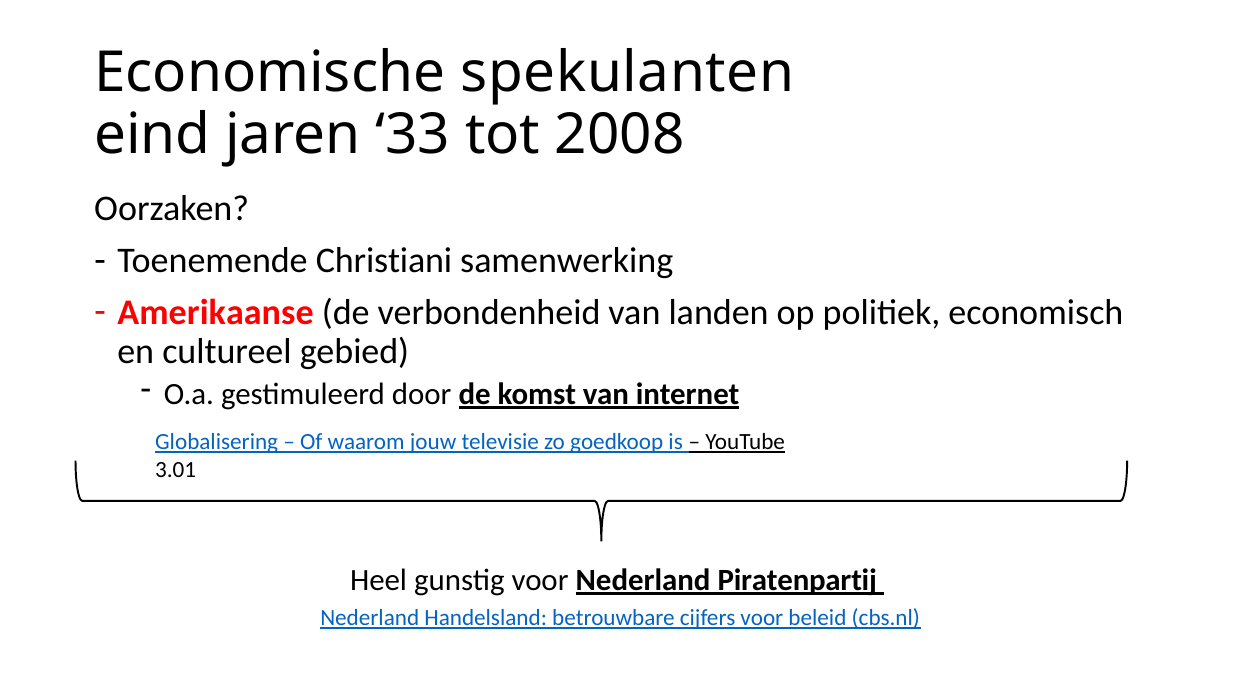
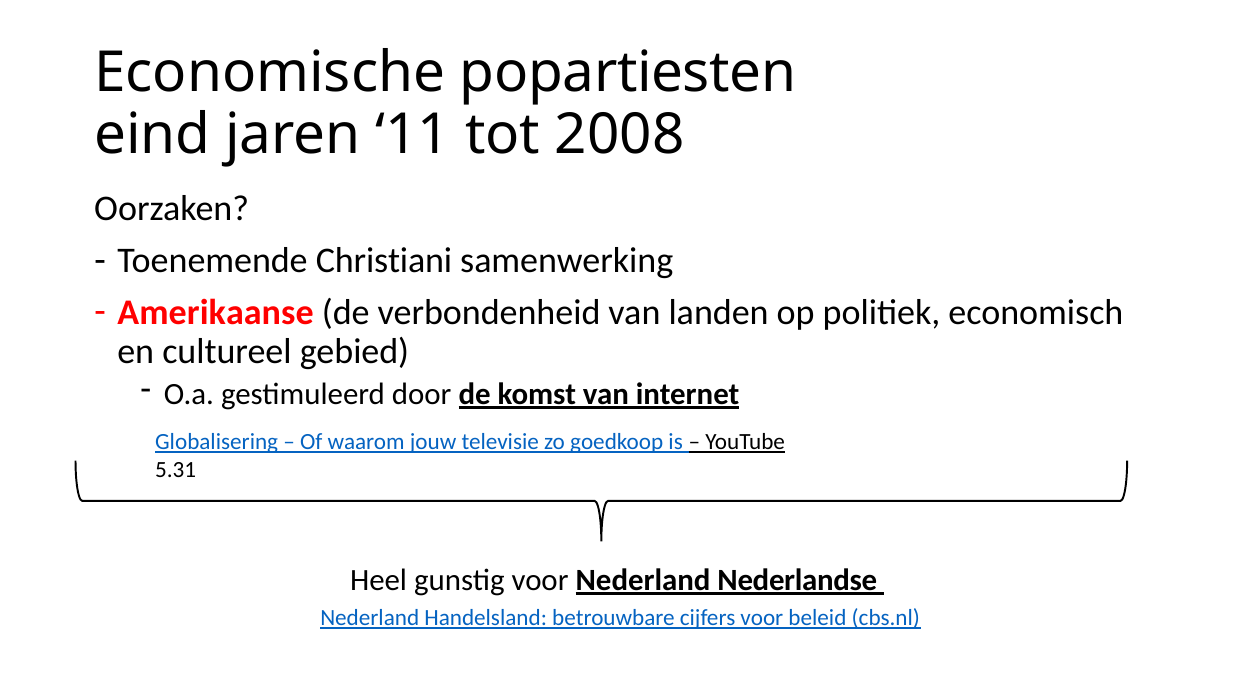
spekulanten: spekulanten -> popartiesten
33: 33 -> 11
3.01: 3.01 -> 5.31
Piratenpartij: Piratenpartij -> Nederlandse
